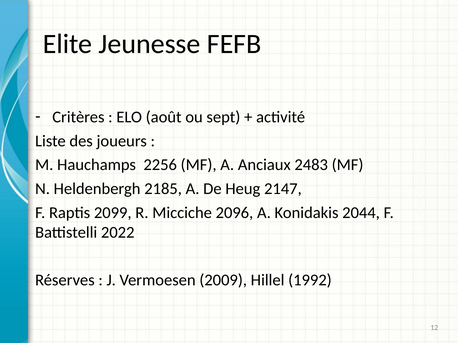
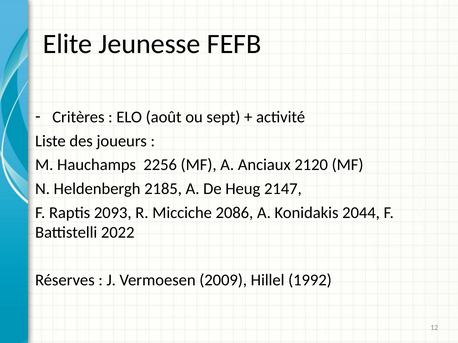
2483: 2483 -> 2120
2099: 2099 -> 2093
2096: 2096 -> 2086
